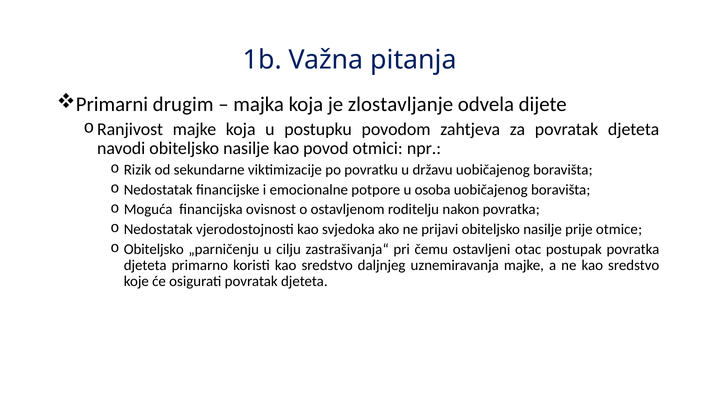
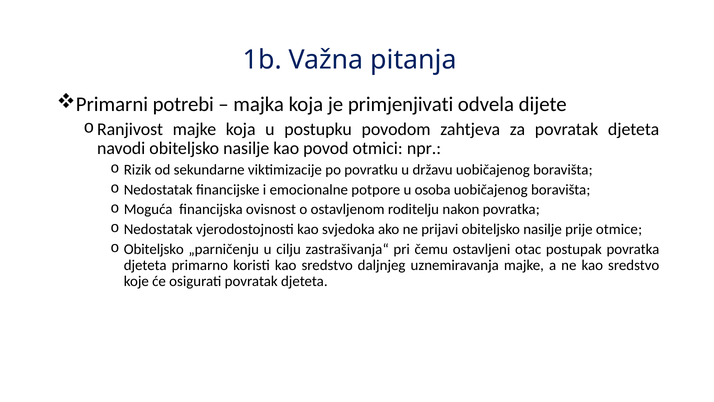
drugim: drugim -> potrebi
zlostavljanje: zlostavljanje -> primjenjivati
